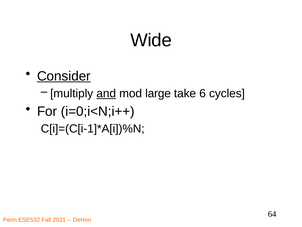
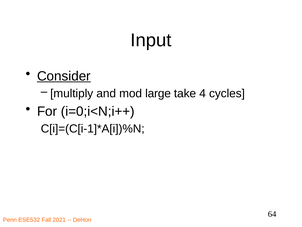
Wide: Wide -> Input
and underline: present -> none
6: 6 -> 4
